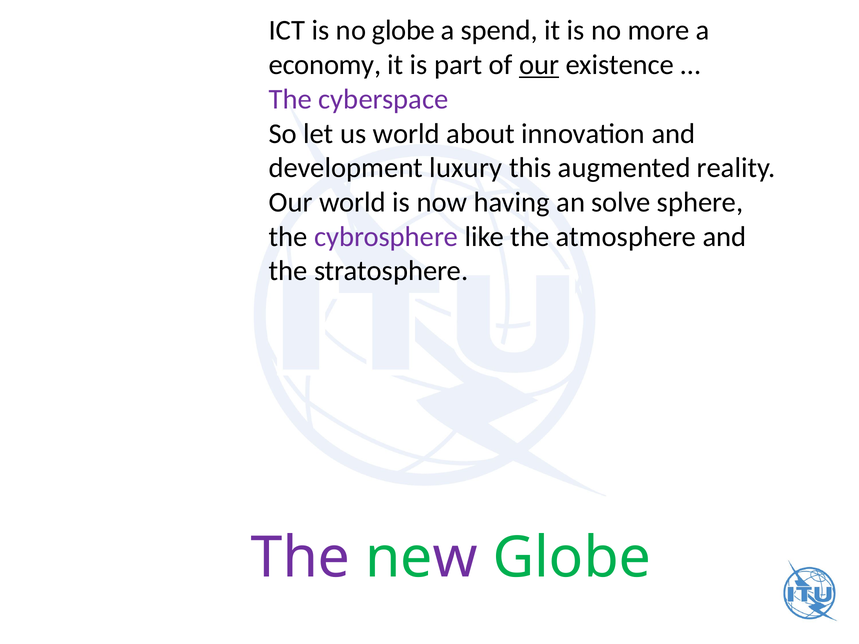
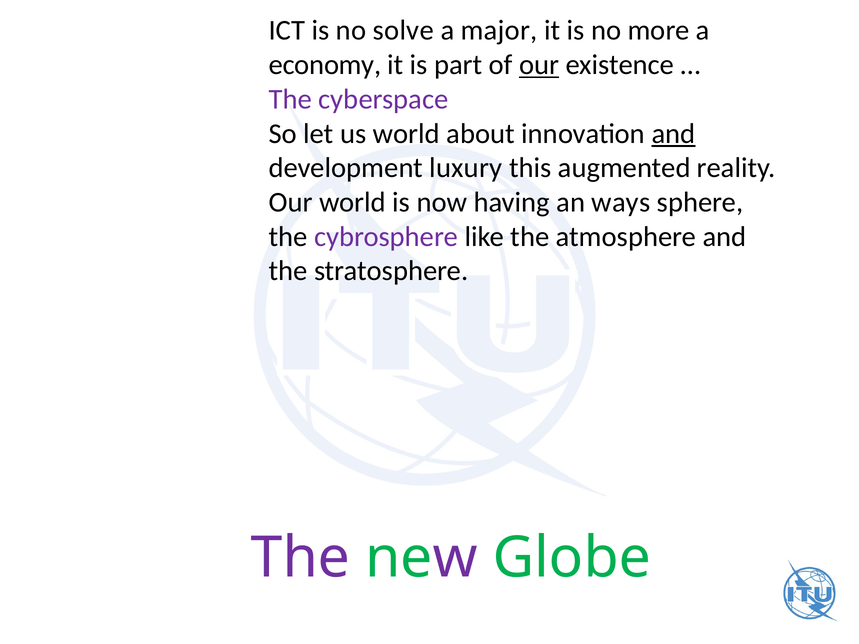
no globe: globe -> solve
spend: spend -> major
and at (673, 134) underline: none -> present
solve: solve -> ways
